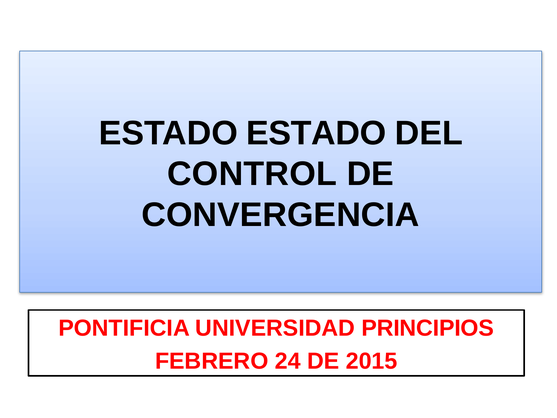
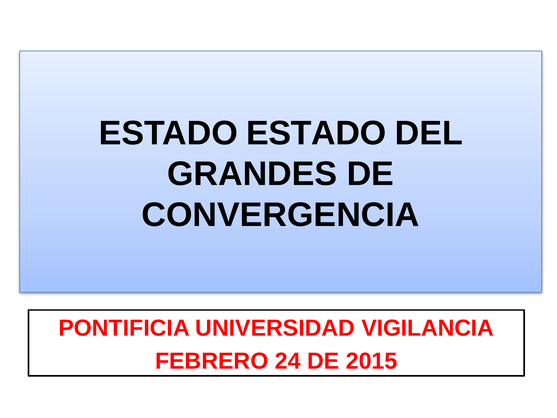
CONTROL: CONTROL -> GRANDES
PRINCIPIOS: PRINCIPIOS -> VIGILANCIA
